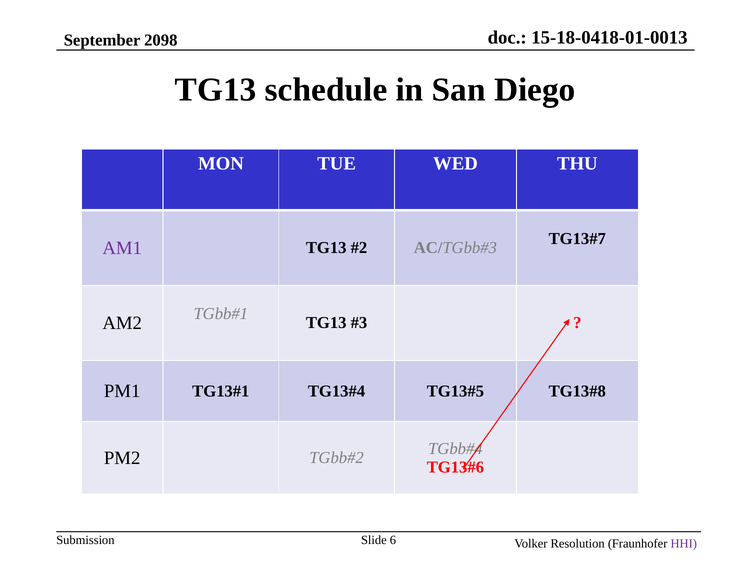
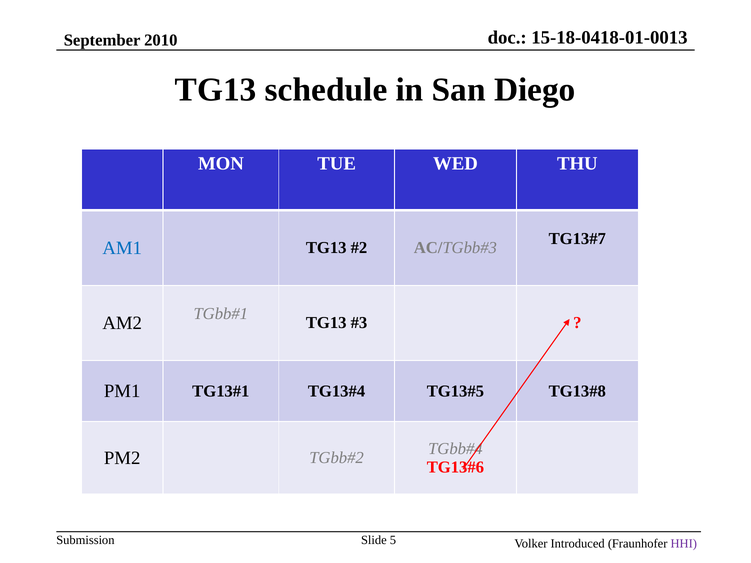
2098: 2098 -> 2010
AM1 colour: purple -> blue
6: 6 -> 5
Resolution: Resolution -> Introduced
